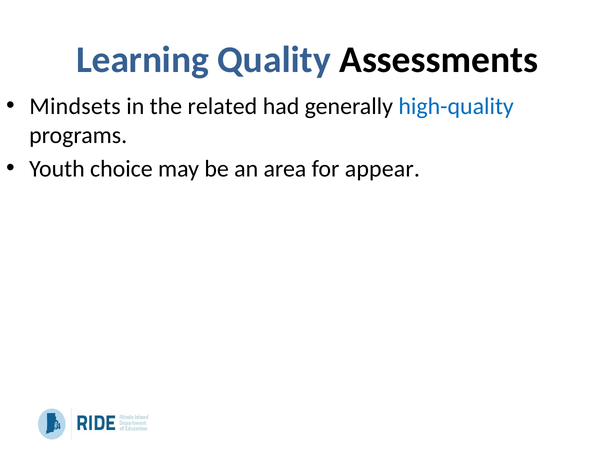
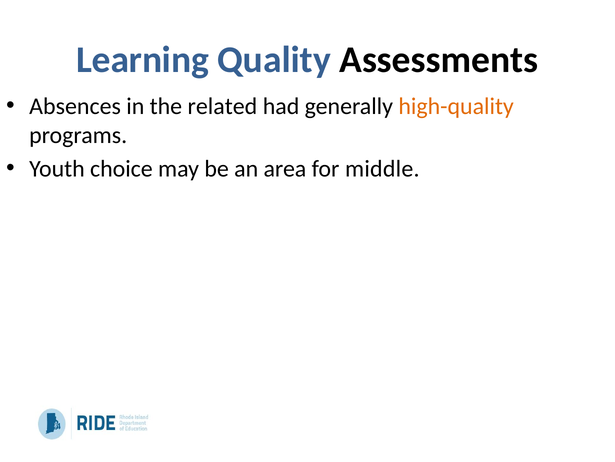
Mindsets: Mindsets -> Absences
high-quality colour: blue -> orange
appear: appear -> middle
